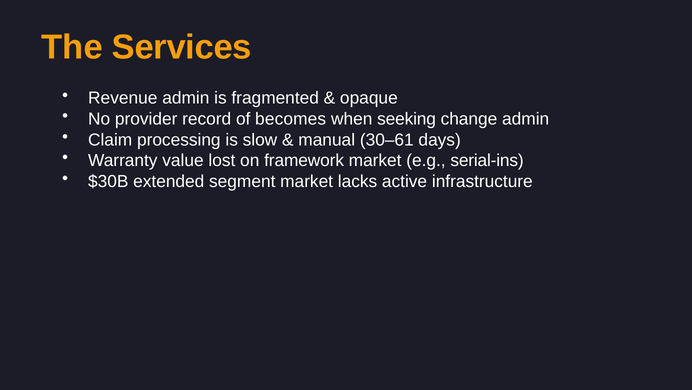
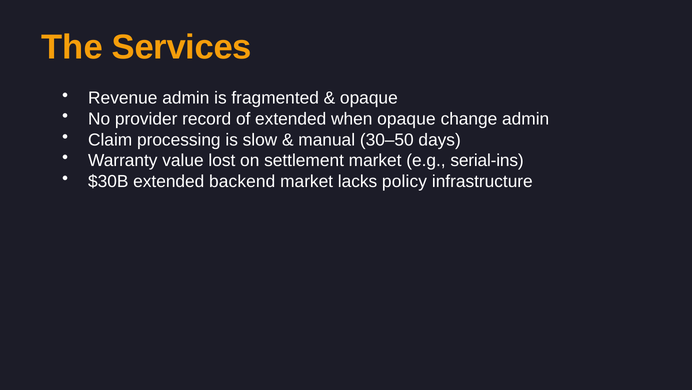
of becomes: becomes -> extended
when seeking: seeking -> opaque
30–61: 30–61 -> 30–50
framework: framework -> settlement
segment: segment -> backend
active: active -> policy
